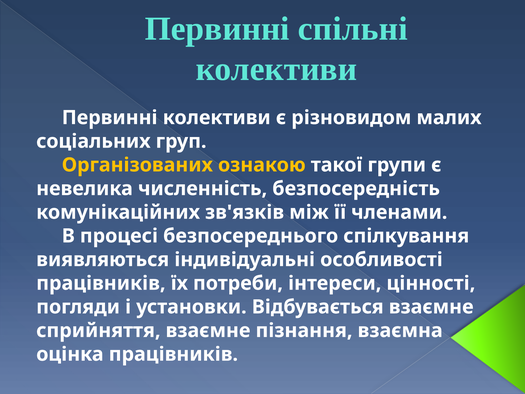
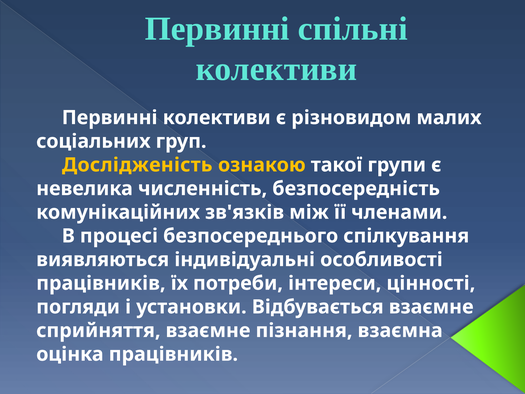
Організованих: Організованих -> Дослідженість
